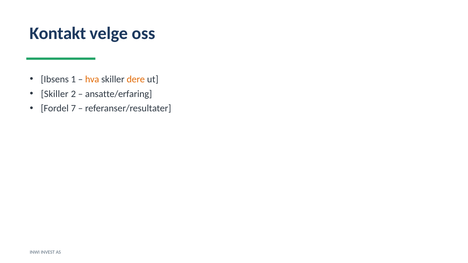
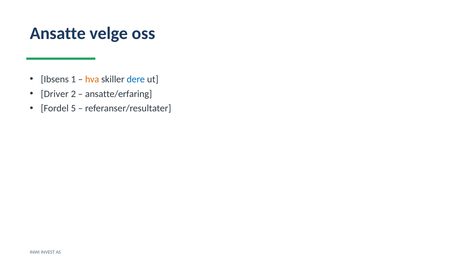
Kontakt: Kontakt -> Ansatte
dere colour: orange -> blue
Skiller at (55, 94): Skiller -> Driver
7: 7 -> 5
